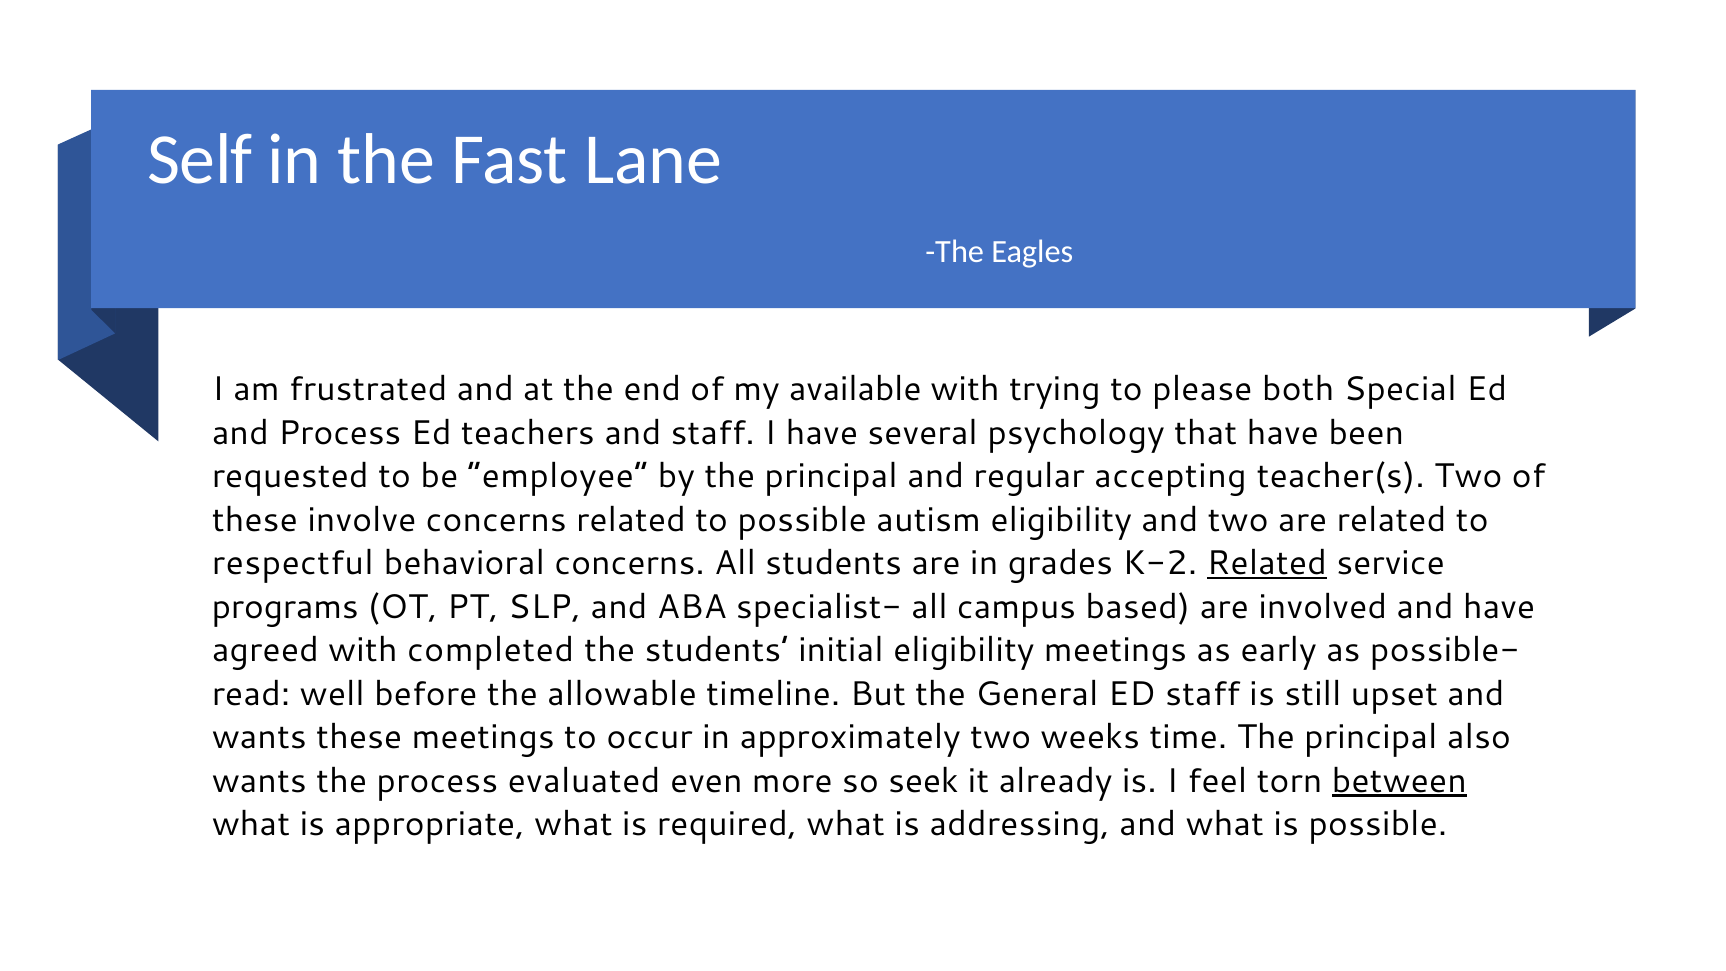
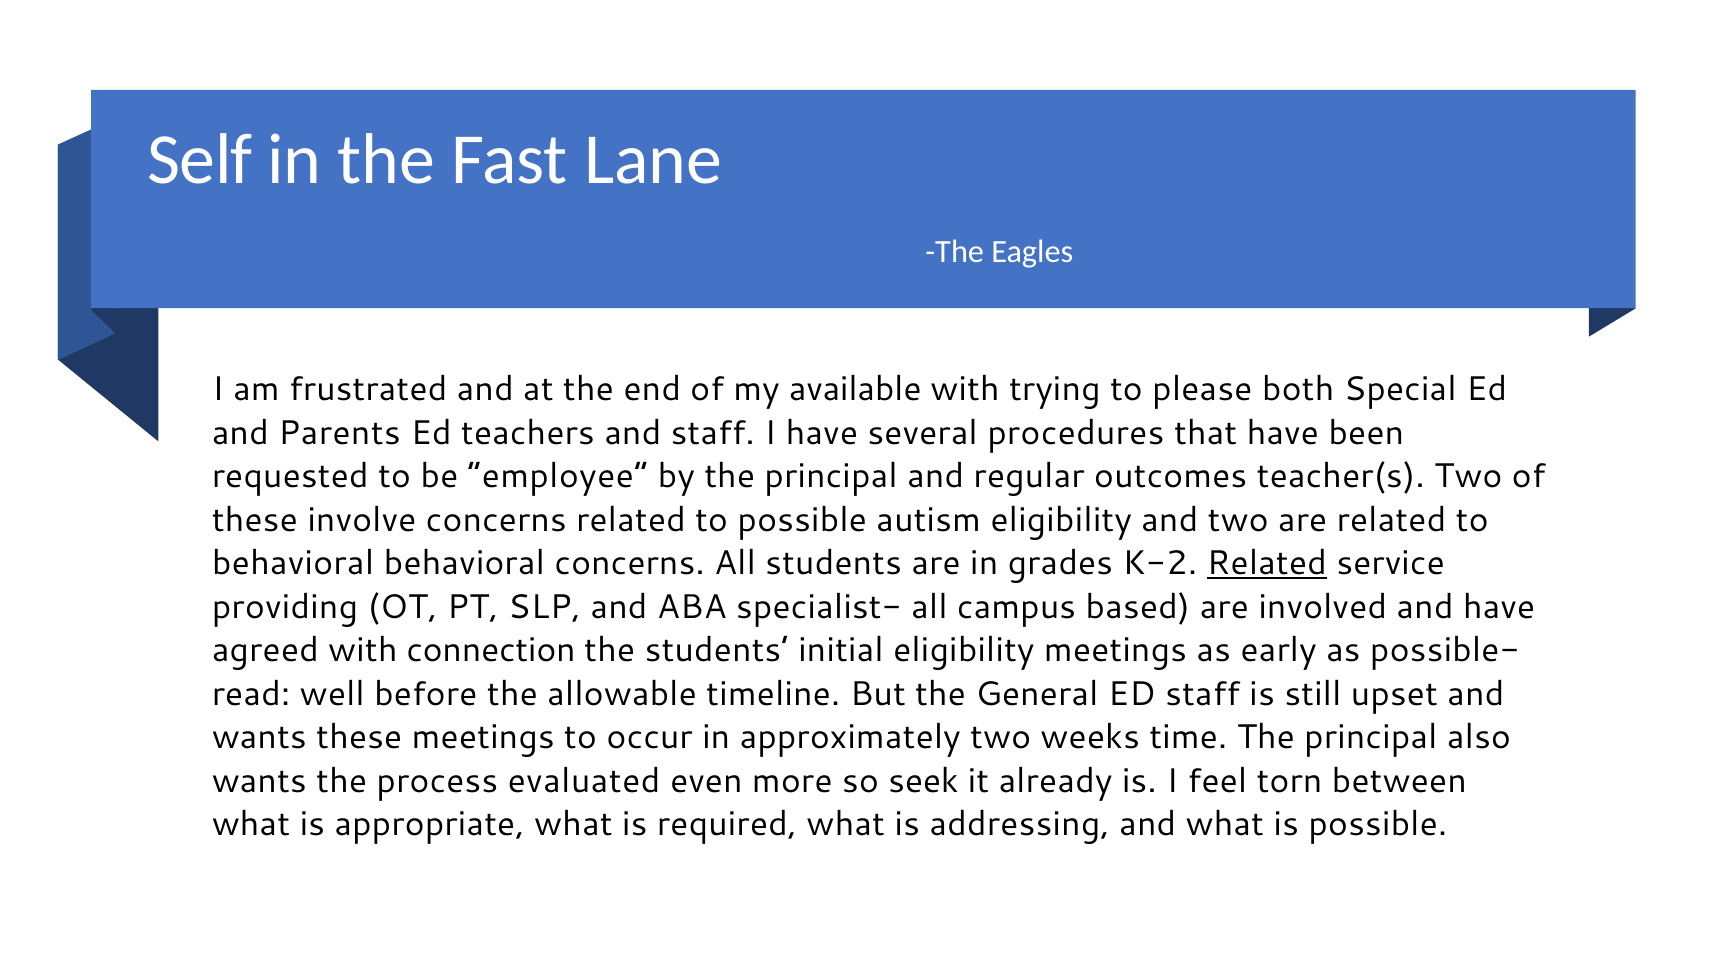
and Process: Process -> Parents
psychology: psychology -> procedures
accepting: accepting -> outcomes
respectful at (293, 563): respectful -> behavioral
programs: programs -> providing
completed: completed -> connection
between underline: present -> none
